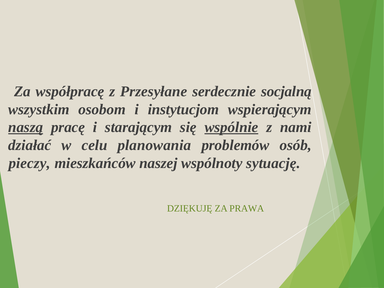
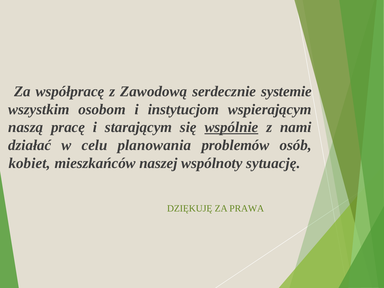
Przesyłane: Przesyłane -> Zawodową
socjalną: socjalną -> systemie
naszą underline: present -> none
pieczy: pieczy -> kobiet
